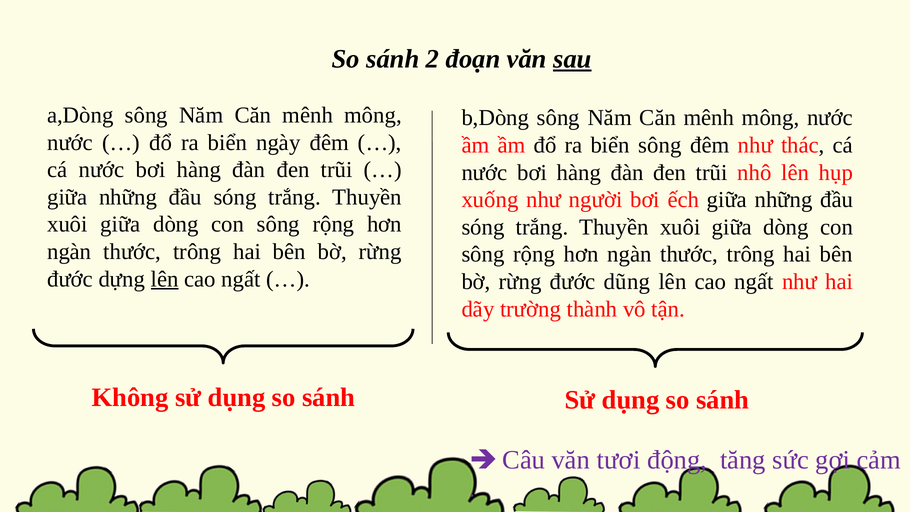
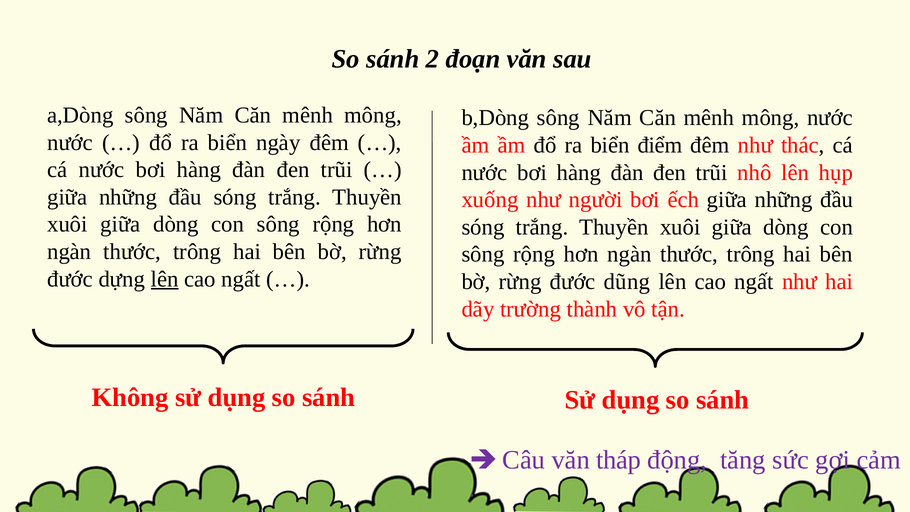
sau underline: present -> none
biển sông: sông -> điểm
tươi: tươi -> tháp
